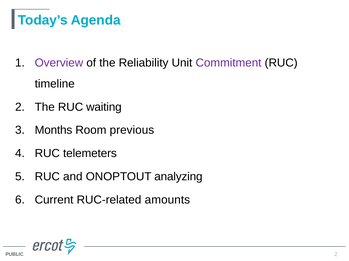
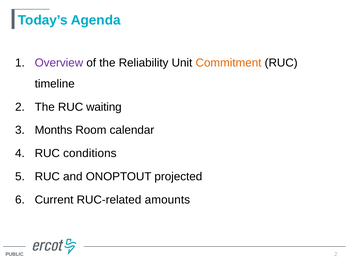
Commitment colour: purple -> orange
previous: previous -> calendar
telemeters: telemeters -> conditions
analyzing: analyzing -> projected
